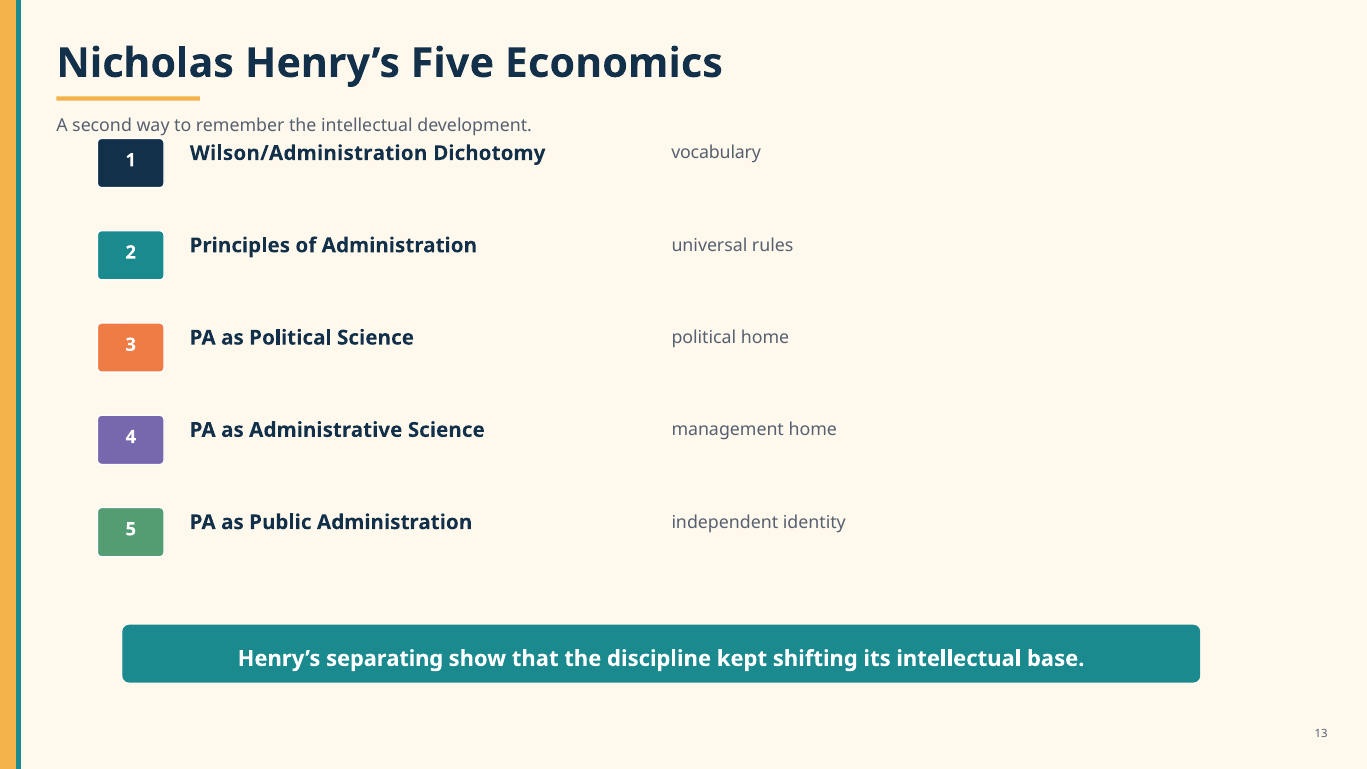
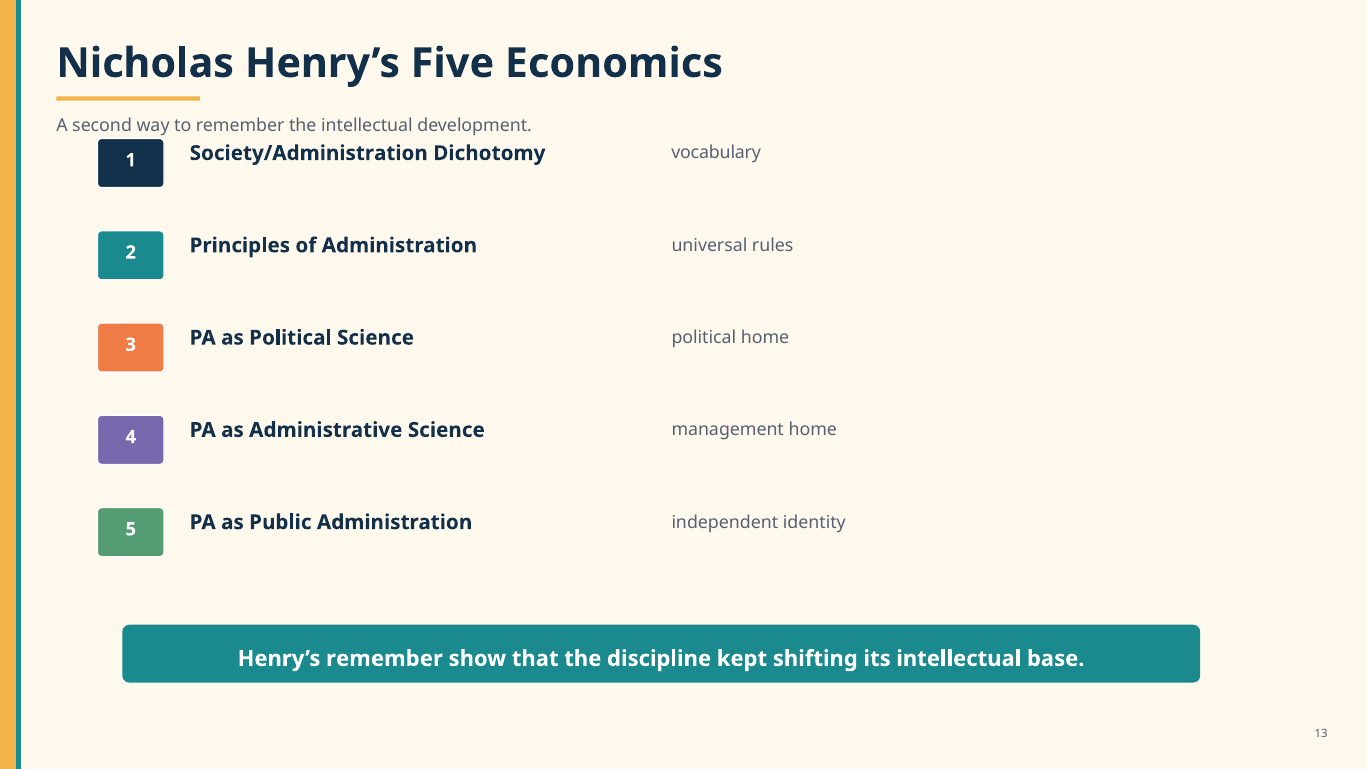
Wilson/Administration: Wilson/Administration -> Society/Administration
Henry’s separating: separating -> remember
